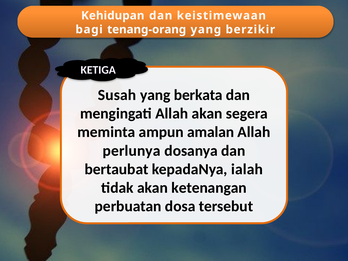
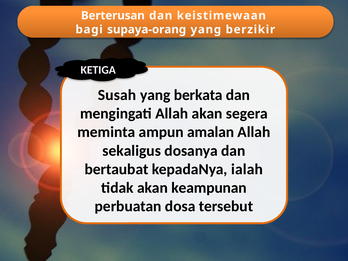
Kehidupan: Kehidupan -> Berterusan
tenang-orang: tenang-orang -> supaya-orang
perlunya: perlunya -> sekaligus
ketenangan: ketenangan -> keampunan
